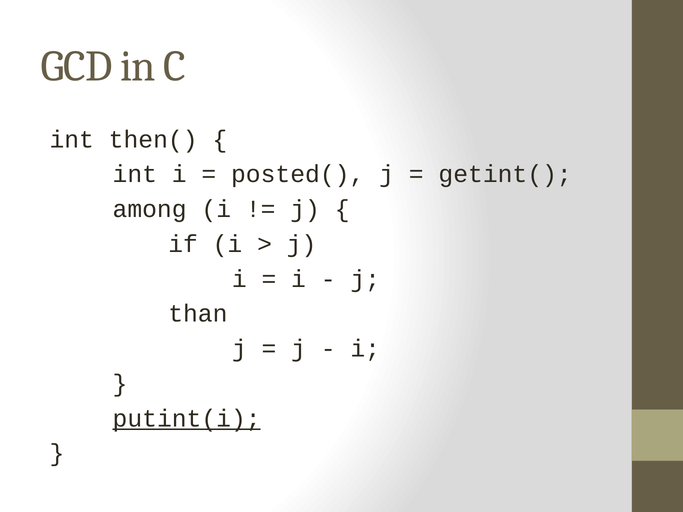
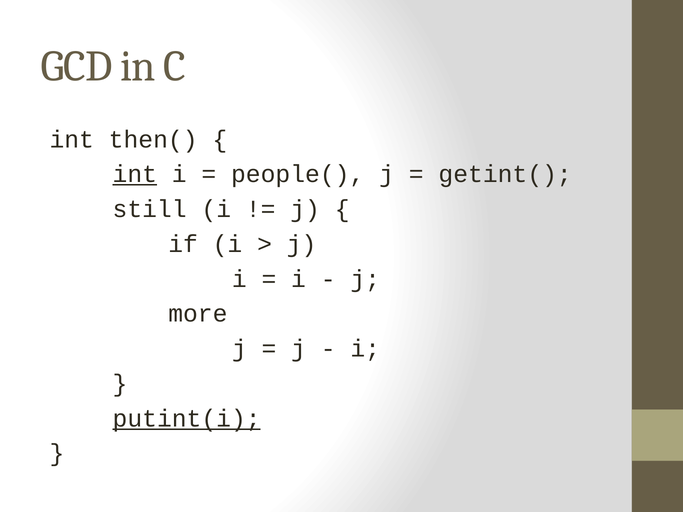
int at (135, 174) underline: none -> present
posted(: posted( -> people(
among: among -> still
than: than -> more
